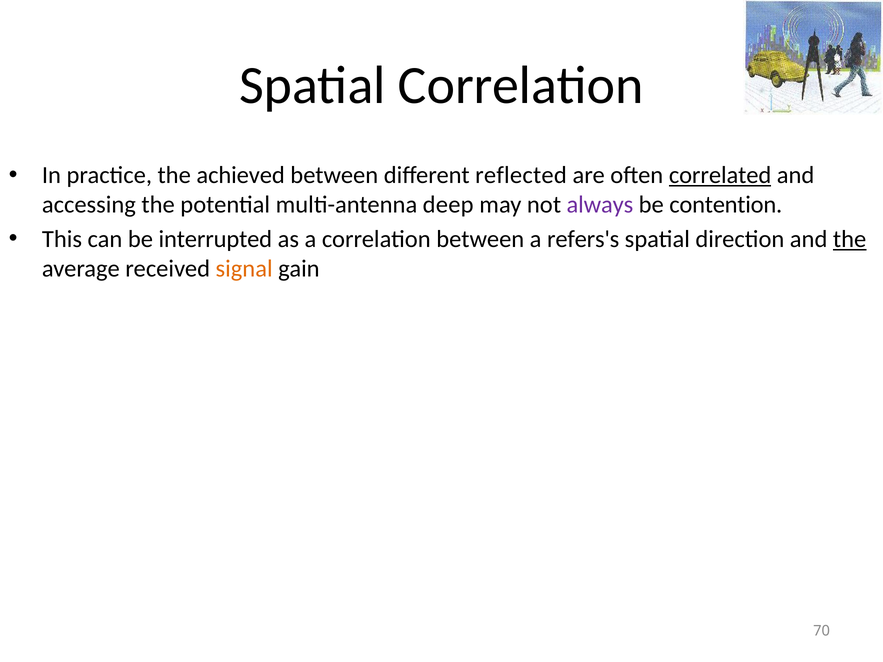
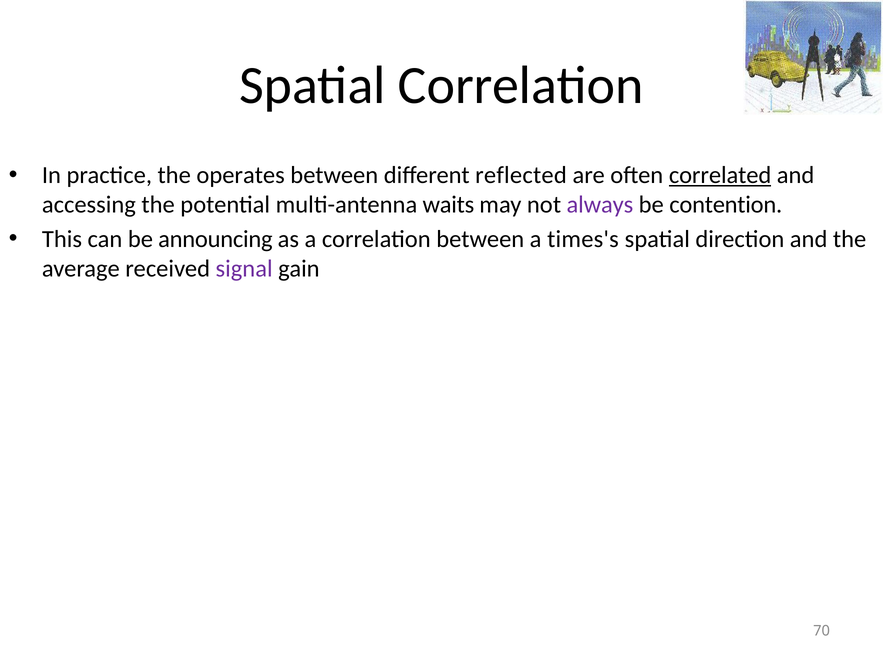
achieved: achieved -> operates
deep: deep -> waits
interrupted: interrupted -> announcing
refers's: refers's -> times's
the at (850, 239) underline: present -> none
signal colour: orange -> purple
